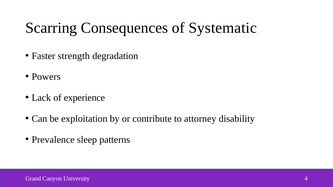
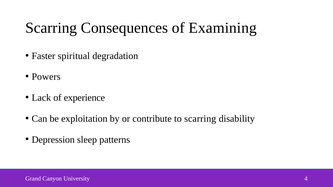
Systematic: Systematic -> Examining
strength: strength -> spiritual
to attorney: attorney -> scarring
Prevalence: Prevalence -> Depression
